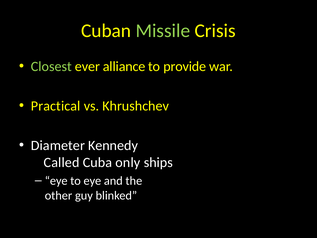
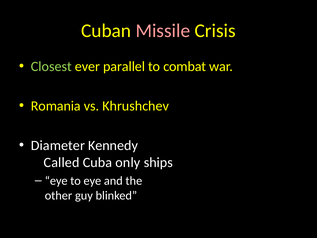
Missile colour: light green -> pink
alliance: alliance -> parallel
provide: provide -> combat
Practical: Practical -> Romania
